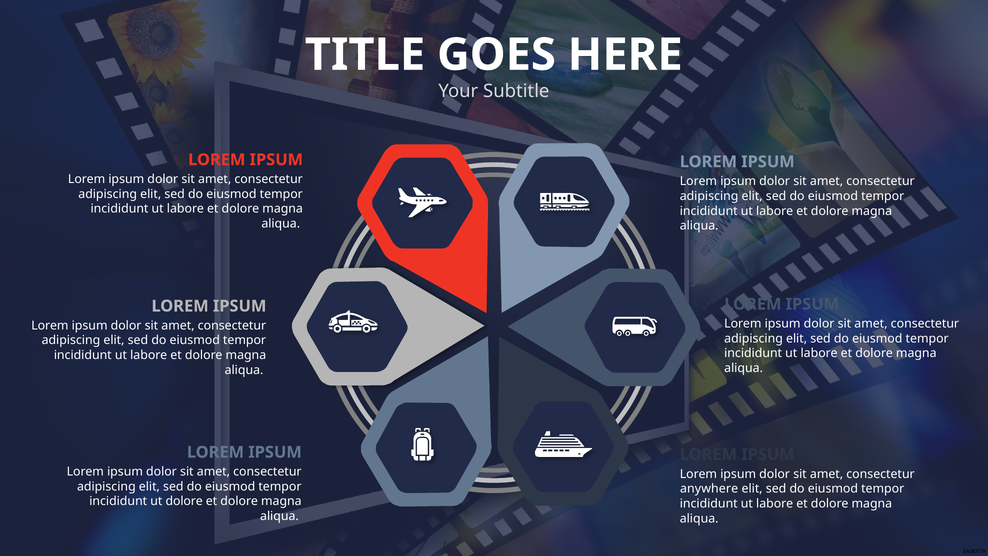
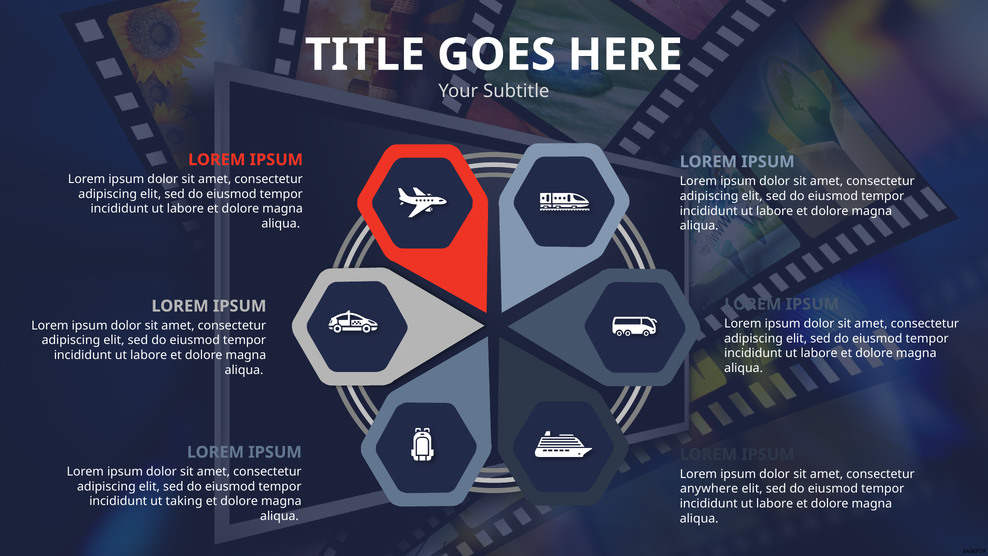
ut dolore: dolore -> taking
